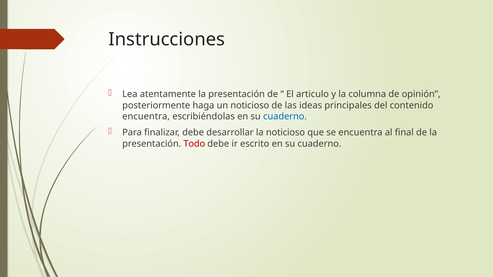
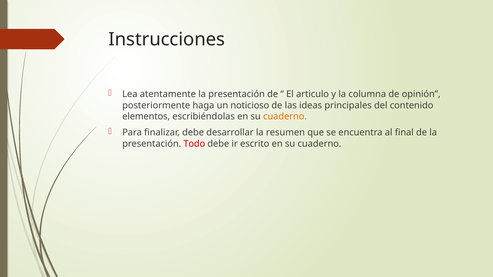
encuentra at (146, 117): encuentra -> elementos
cuaderno at (285, 117) colour: blue -> orange
la noticioso: noticioso -> resumen
